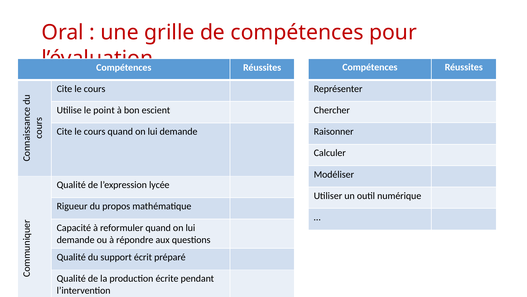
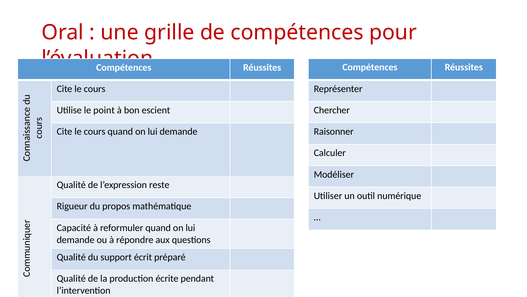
lycée: lycée -> reste
